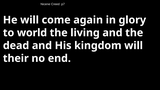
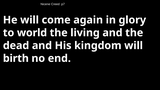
their: their -> birth
